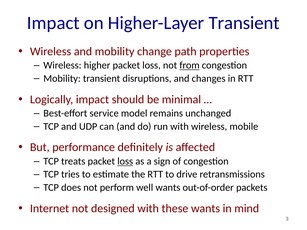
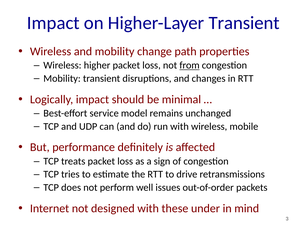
loss at (125, 161) underline: present -> none
well wants: wants -> issues
these wants: wants -> under
